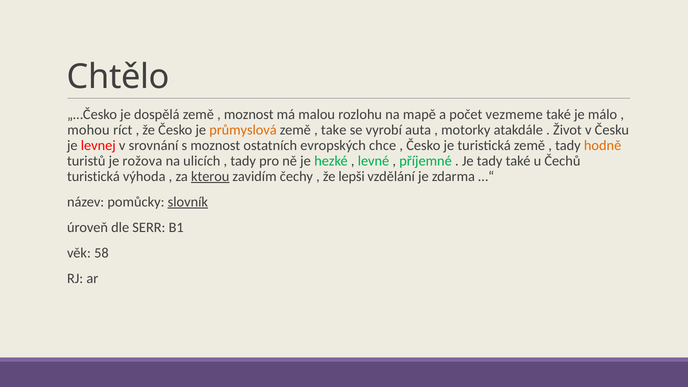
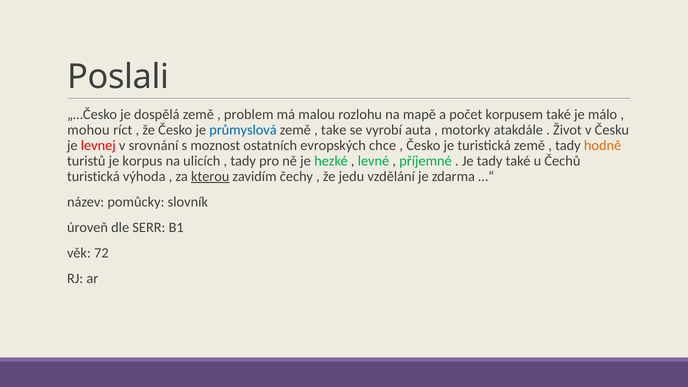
Chtělo: Chtělo -> Poslali
moznost at (249, 114): moznost -> problem
vezmeme: vezmeme -> korpusem
průmyslová colour: orange -> blue
rožova: rožova -> korpus
lepši: lepši -> jedu
slovník underline: present -> none
58: 58 -> 72
